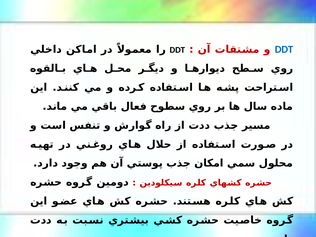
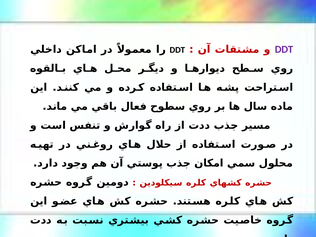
DDT at (284, 49) colour: blue -> purple
